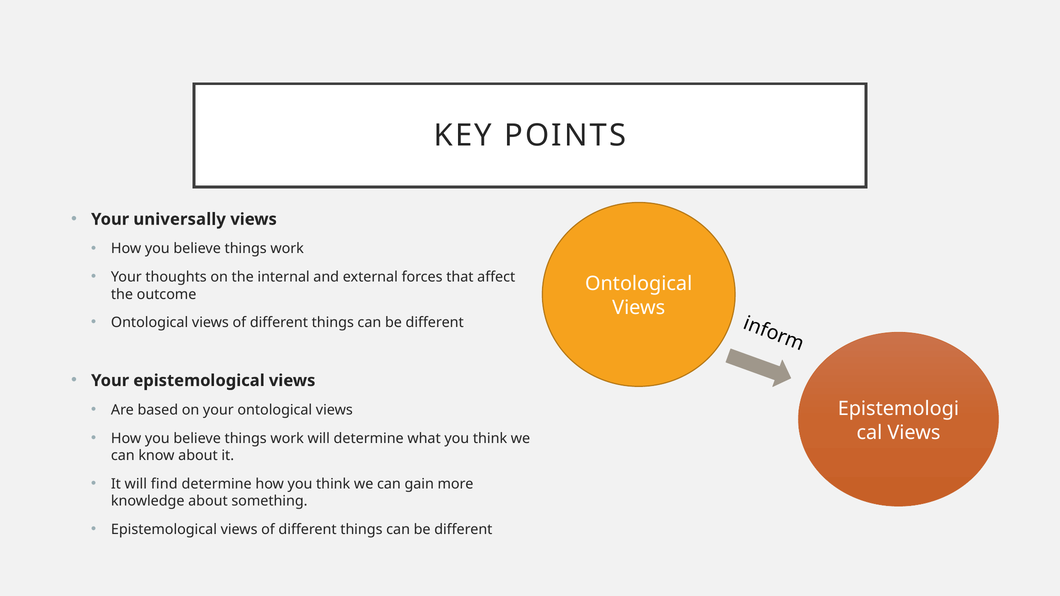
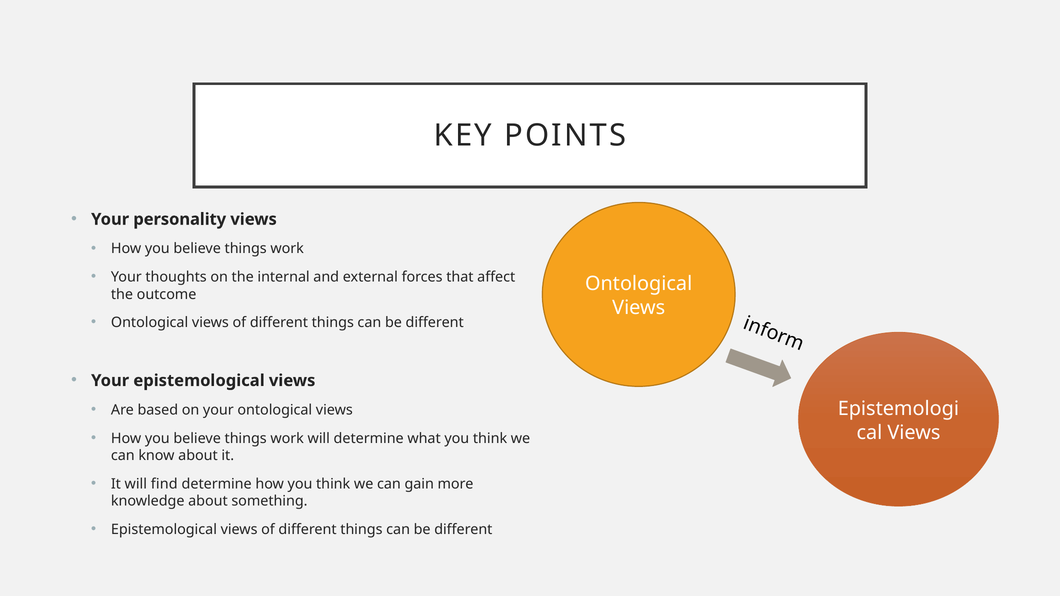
universally: universally -> personality
